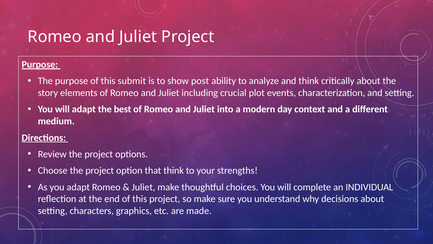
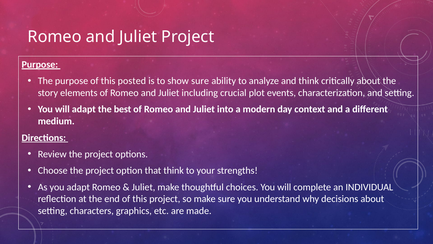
submit: submit -> posted
show post: post -> sure
